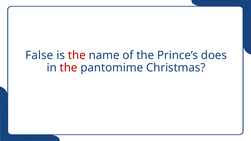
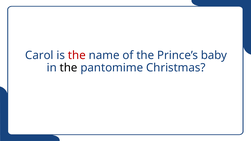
False: False -> Carol
does: does -> baby
the at (69, 68) colour: red -> black
